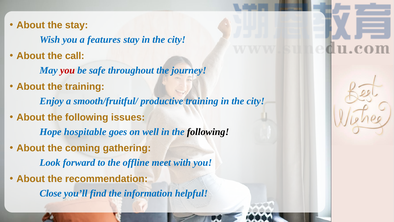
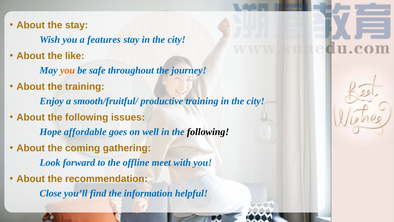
call: call -> like
you at (67, 70) colour: red -> orange
hospitable: hospitable -> affordable
